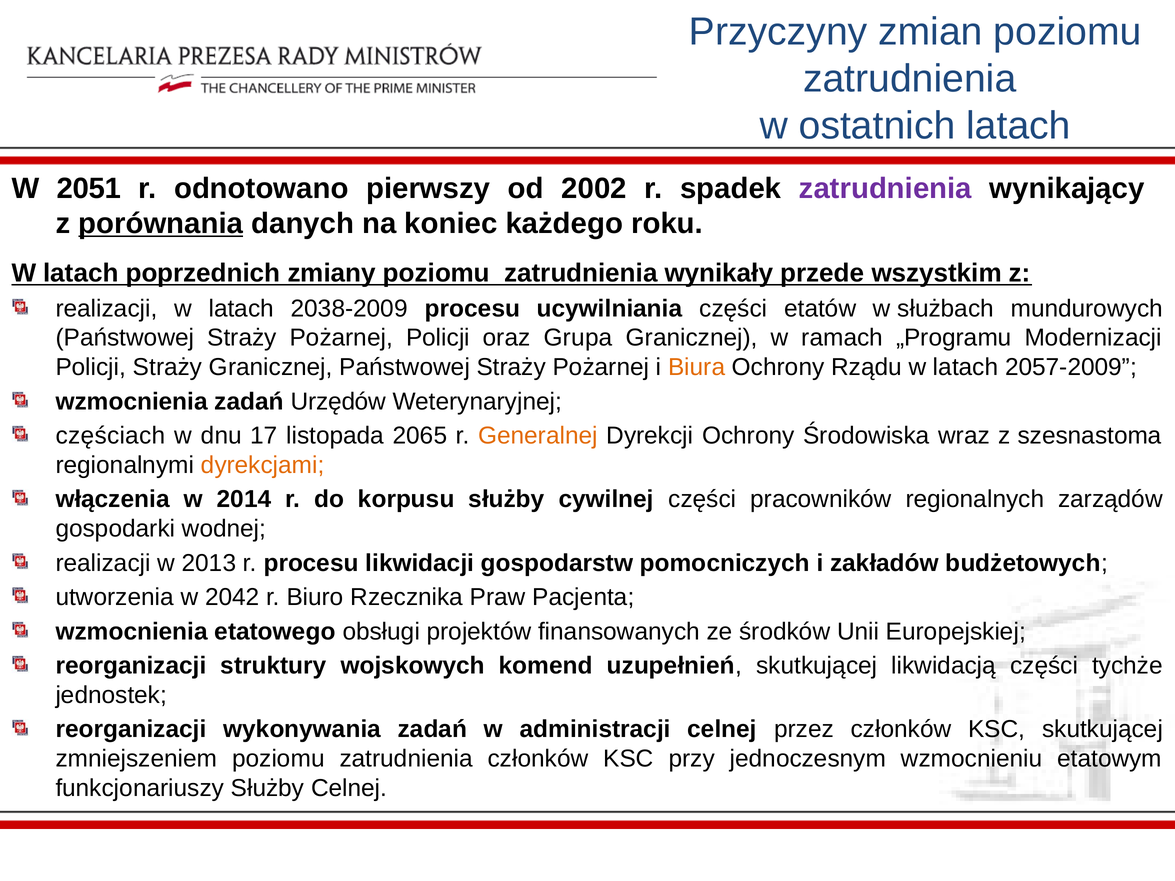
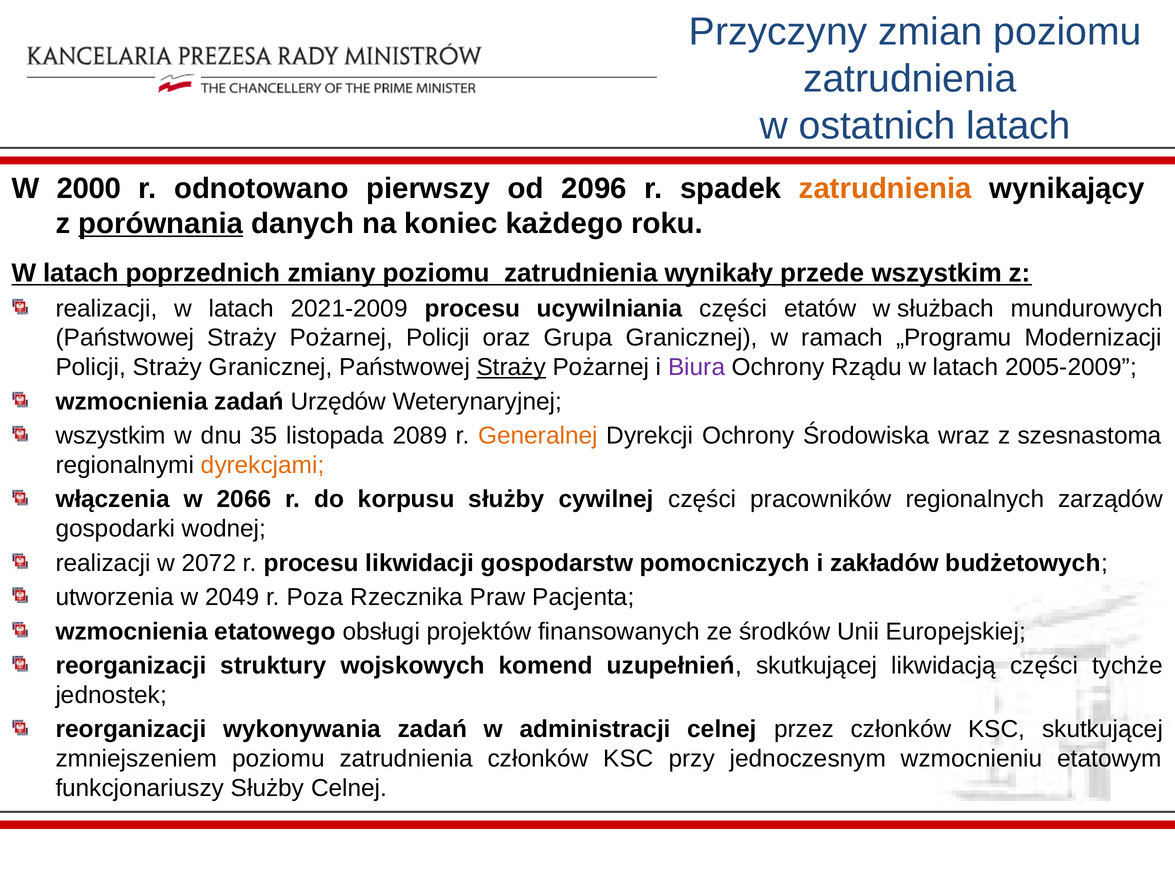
2051: 2051 -> 2000
2002: 2002 -> 2096
zatrudnienia at (885, 188) colour: purple -> orange
2038-2009: 2038-2009 -> 2021-2009
Straży at (511, 367) underline: none -> present
Biura colour: orange -> purple
2057-2009: 2057-2009 -> 2005-2009
częściach at (111, 436): częściach -> wszystkim
17: 17 -> 35
2065: 2065 -> 2089
2014: 2014 -> 2066
2013: 2013 -> 2072
2042: 2042 -> 2049
Biuro: Biuro -> Poza
